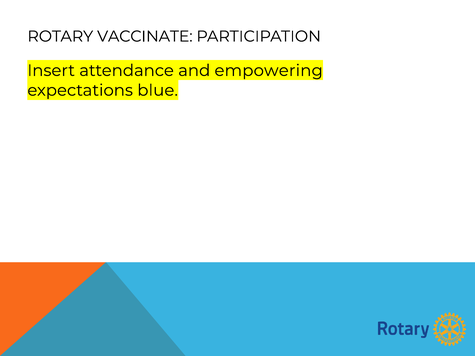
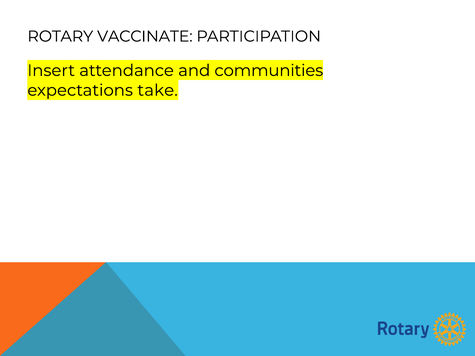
empowering: empowering -> communities
blue: blue -> take
